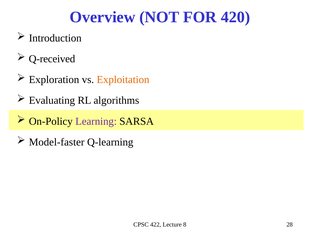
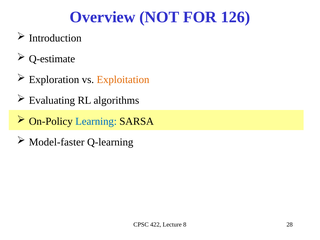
420: 420 -> 126
Q-received: Q-received -> Q-estimate
Learning colour: purple -> blue
